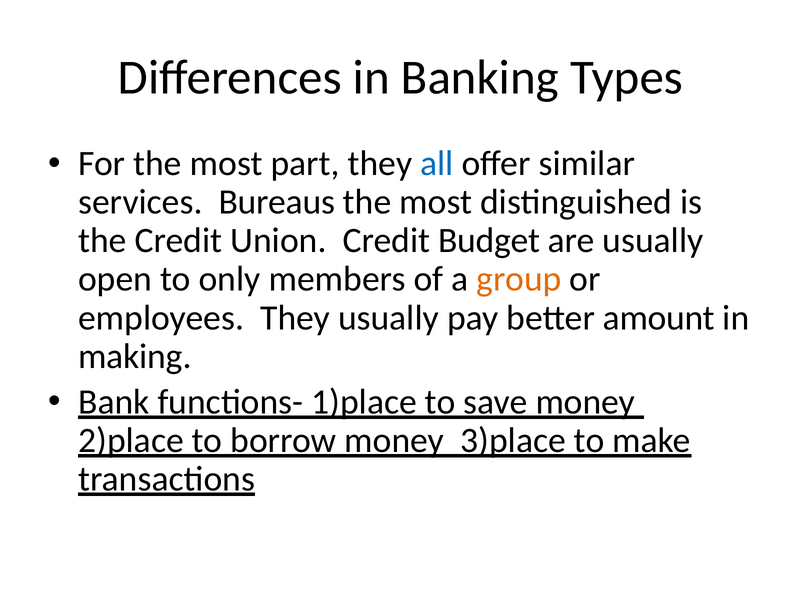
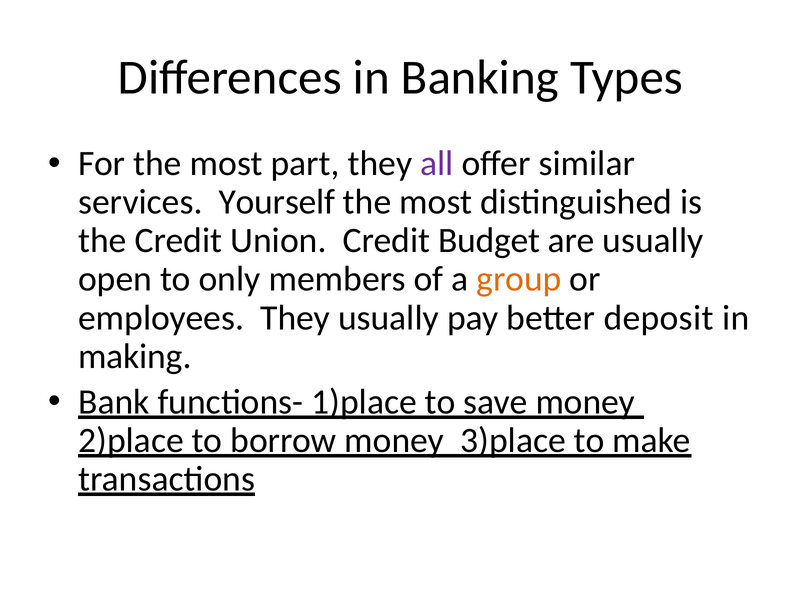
all colour: blue -> purple
Bureaus: Bureaus -> Yourself
amount: amount -> deposit
